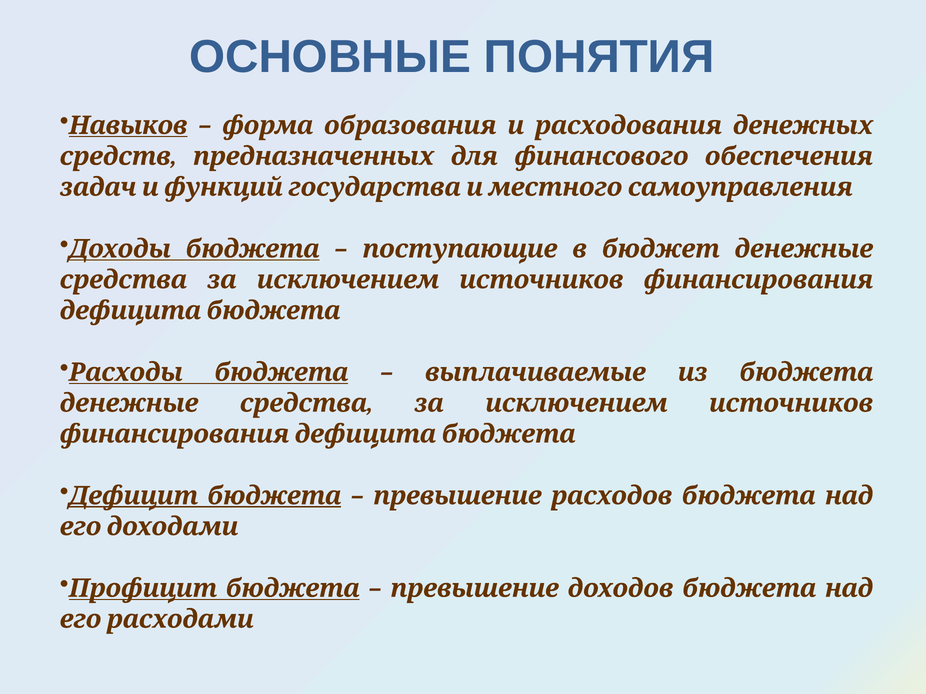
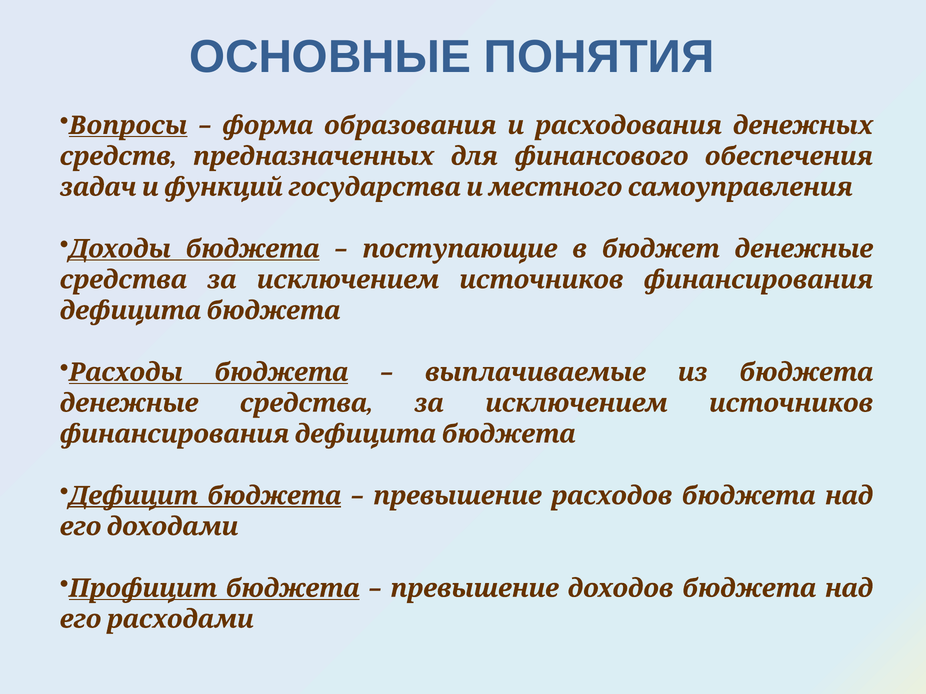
Навыков: Навыков -> Вопросы
